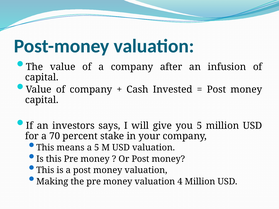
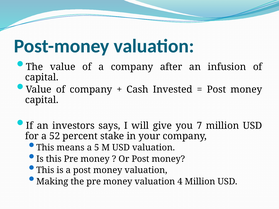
you 5: 5 -> 7
70: 70 -> 52
